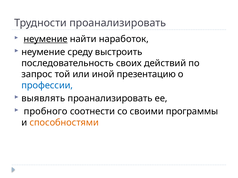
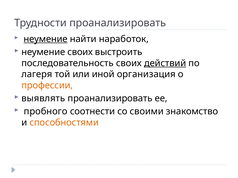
неумение среду: среду -> своих
действий underline: none -> present
запрос: запрос -> лагеря
презентацию: презентацию -> организация
профессии colour: blue -> orange
программы: программы -> знакомство
